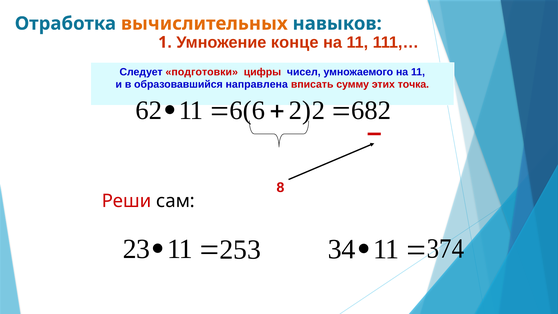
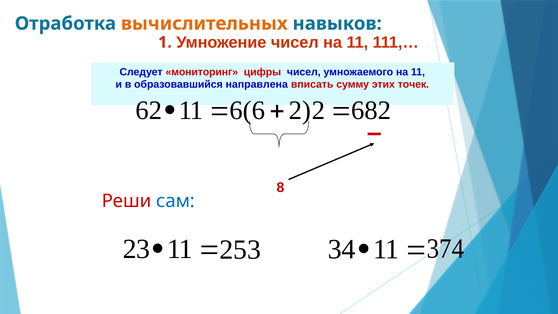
Умножение конце: конце -> чисел
подготовки: подготовки -> мониторинг
точка: точка -> точек
сам colour: black -> blue
